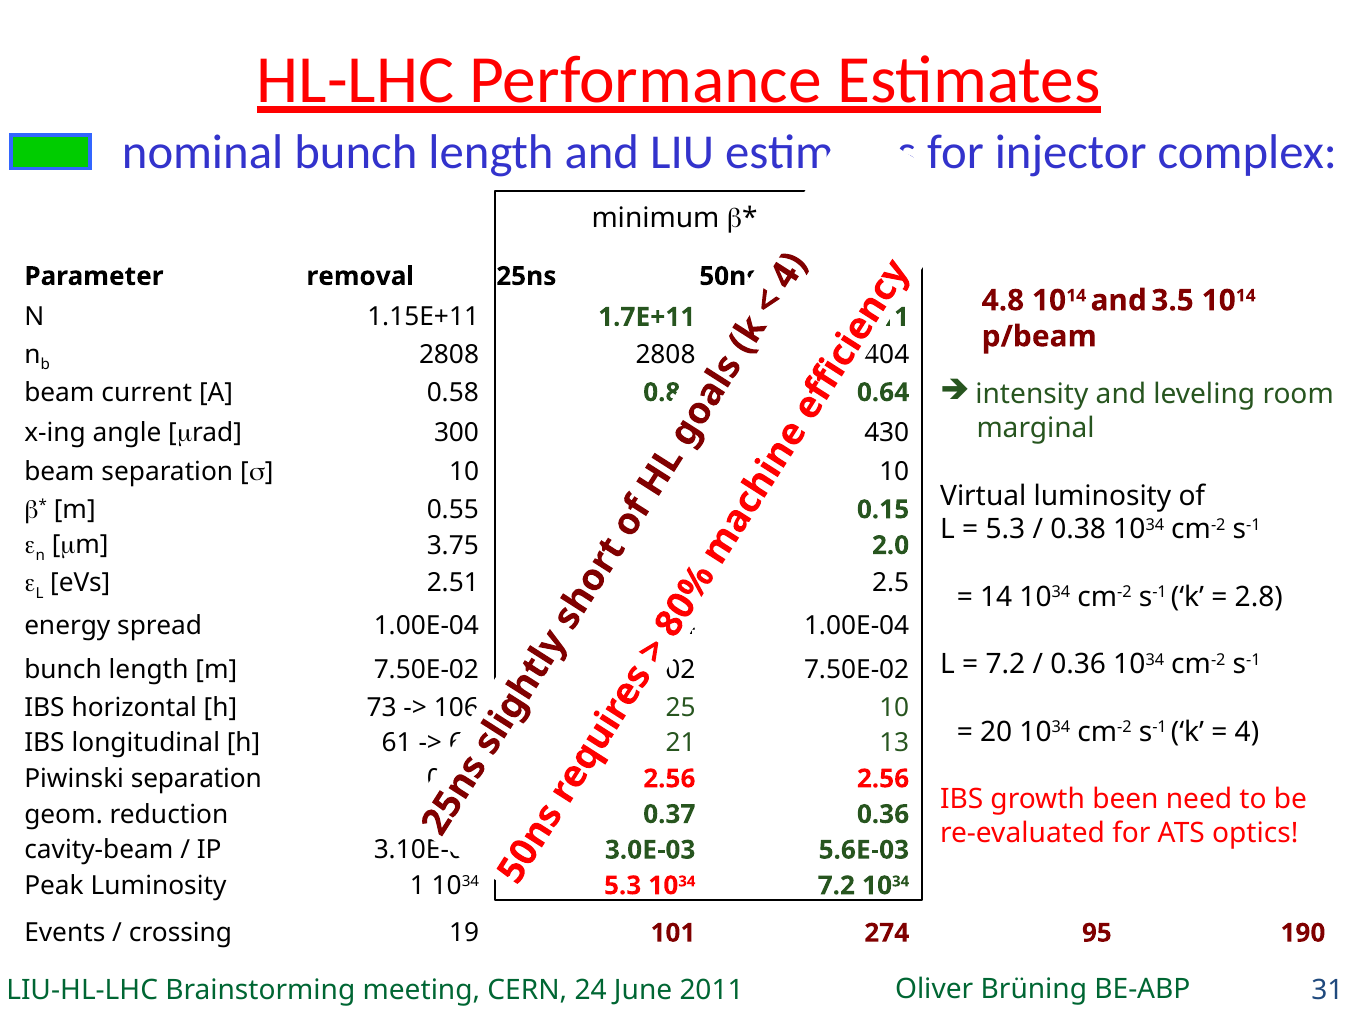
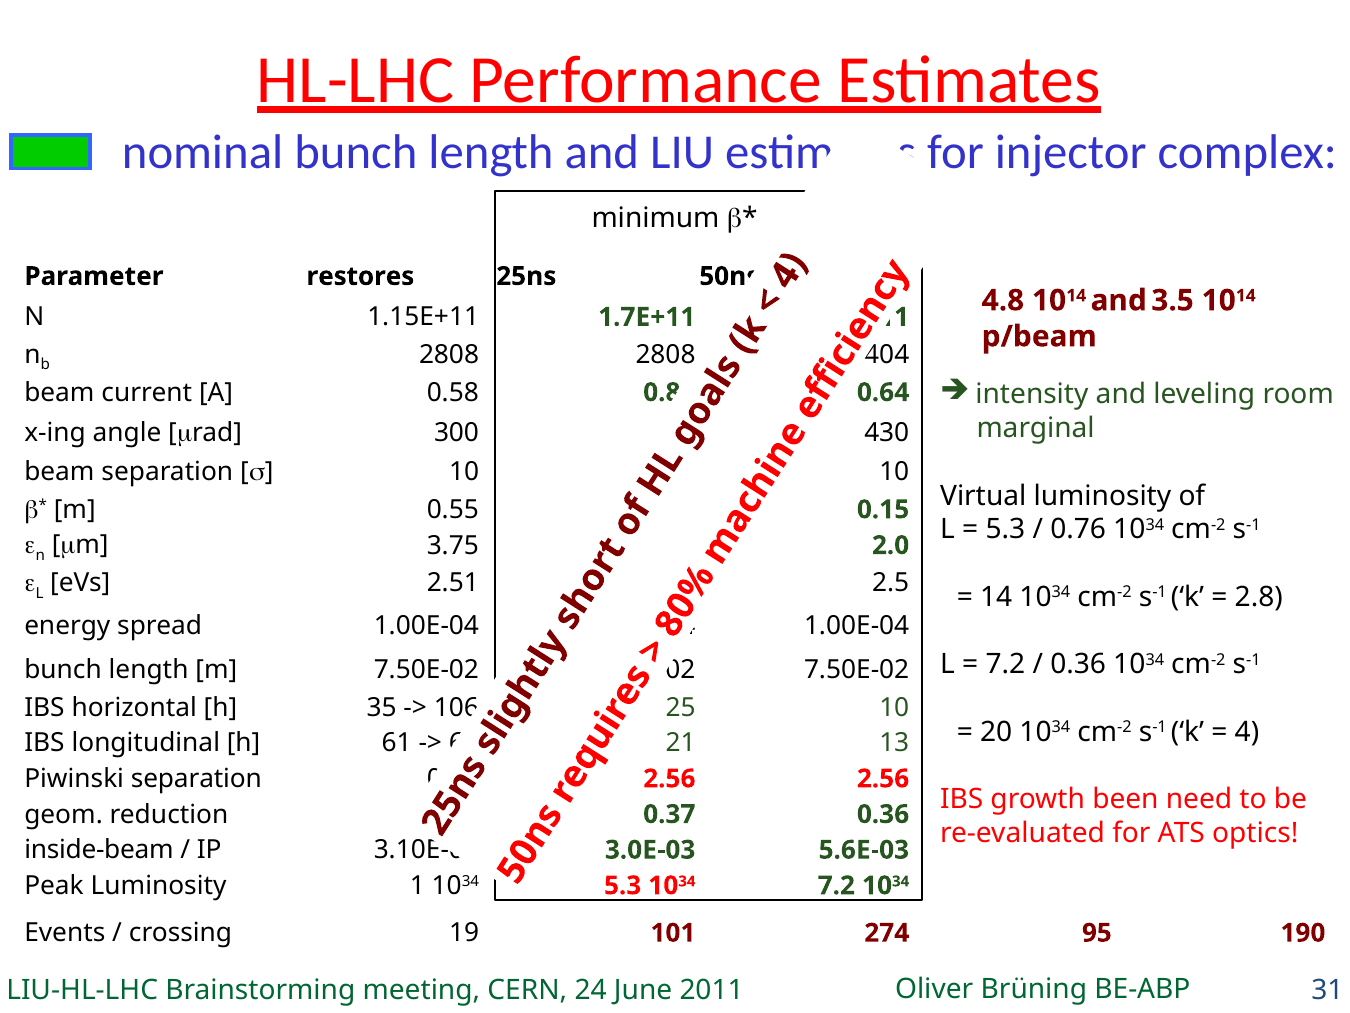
removal: removal -> restores
0.38: 0.38 -> 0.76
73: 73 -> 35
cavity-beam: cavity-beam -> inside-beam
